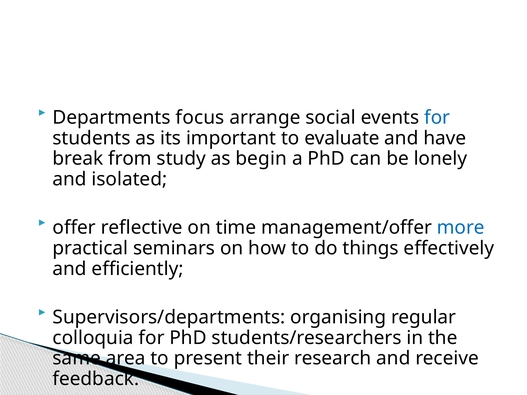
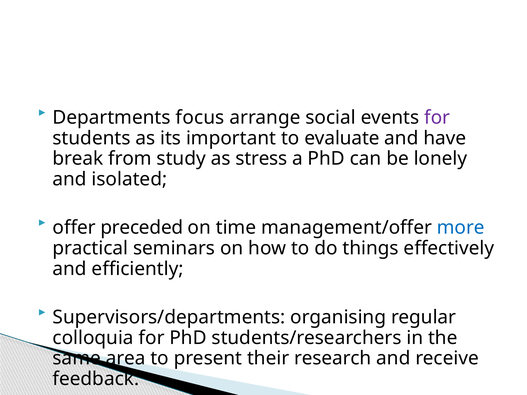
for at (437, 118) colour: blue -> purple
begin: begin -> stress
reflective: reflective -> preceded
